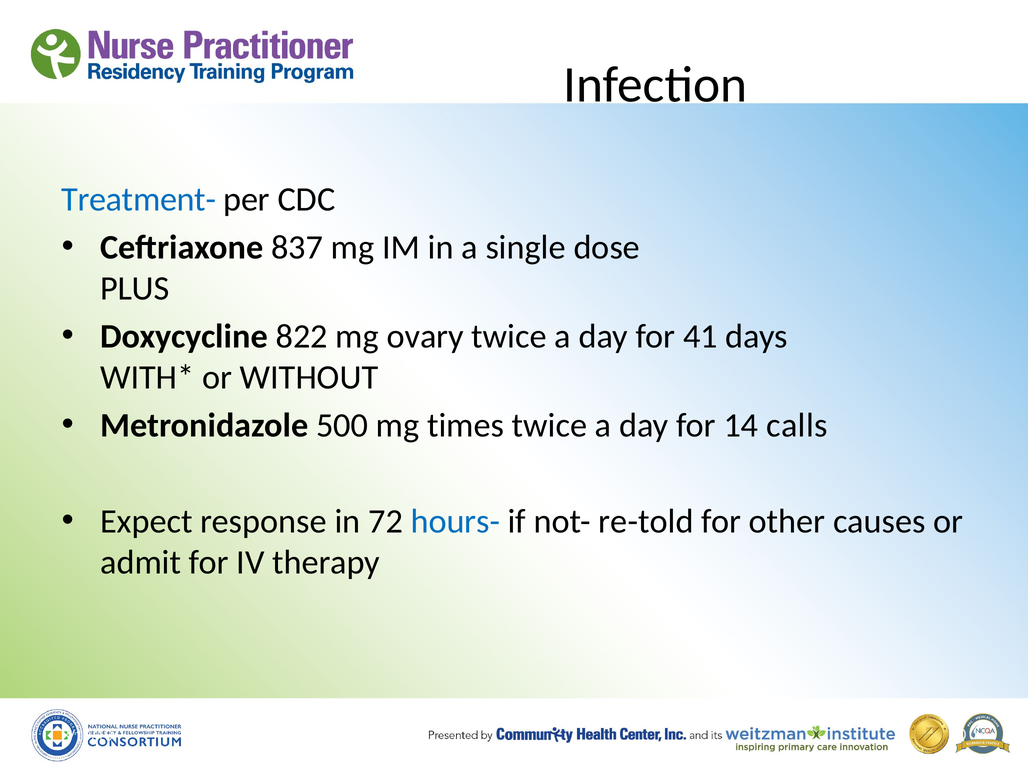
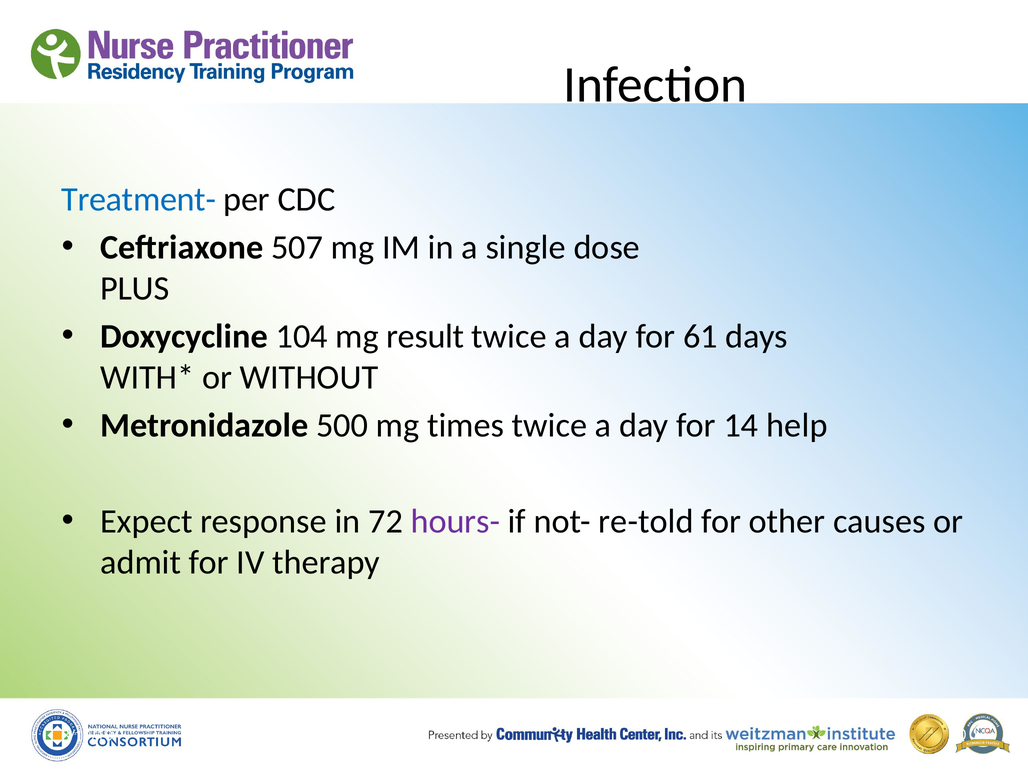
837: 837 -> 507
822: 822 -> 104
ovary: ovary -> result
41: 41 -> 61
calls: calls -> help
hours- colour: blue -> purple
